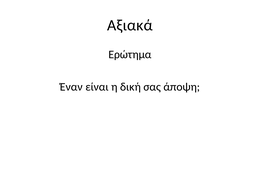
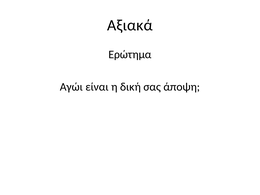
Έναν: Έναν -> Αγώι
